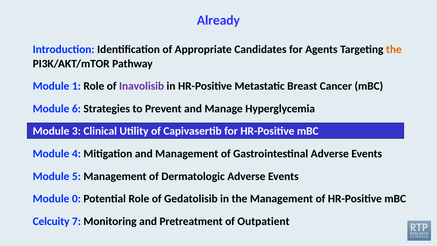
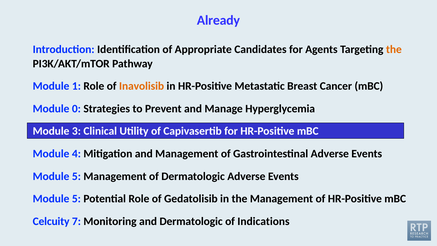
Inavolisib colour: purple -> orange
6: 6 -> 0
0 at (76, 199): 0 -> 5
and Pretreatment: Pretreatment -> Dermatologic
Outpatient: Outpatient -> Indications
